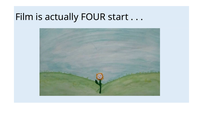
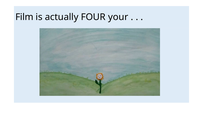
start: start -> your
